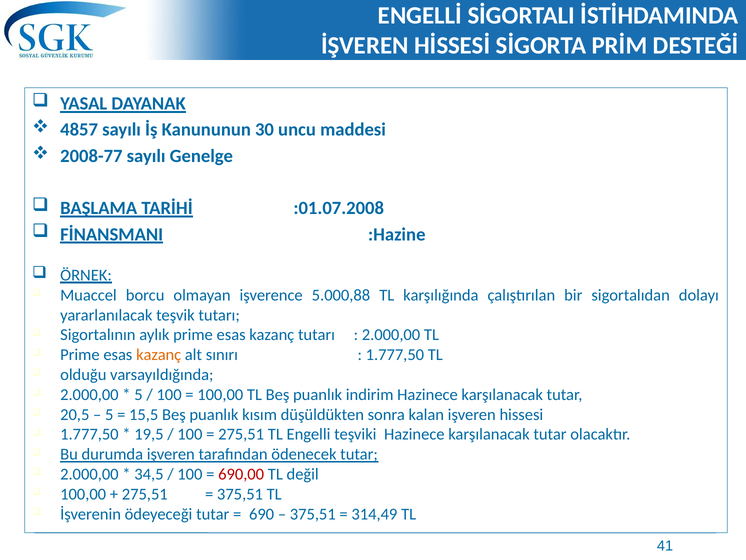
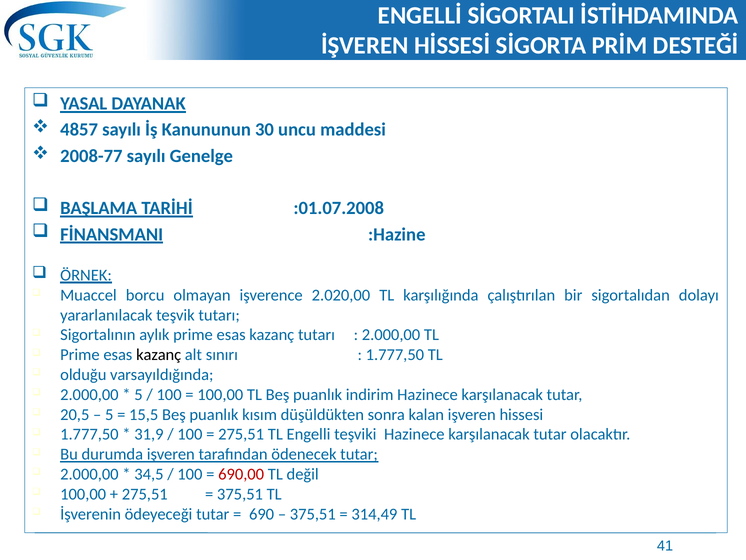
5.000,88: 5.000,88 -> 2.020,00
kazanç at (159, 355) colour: orange -> black
19,5: 19,5 -> 31,9
